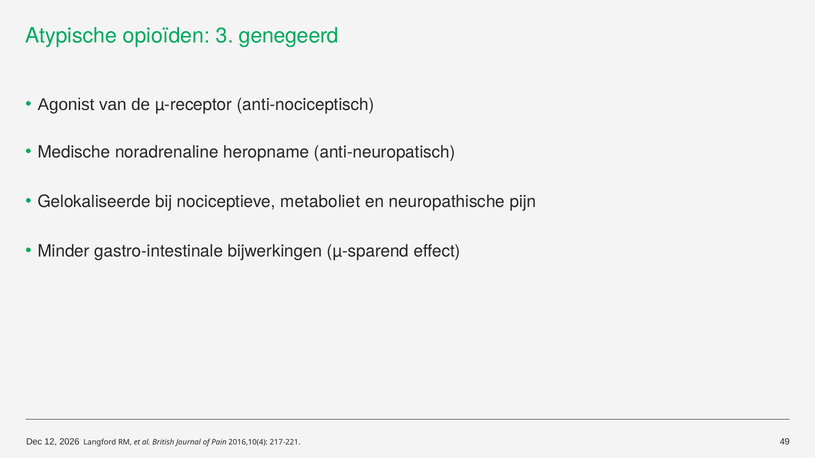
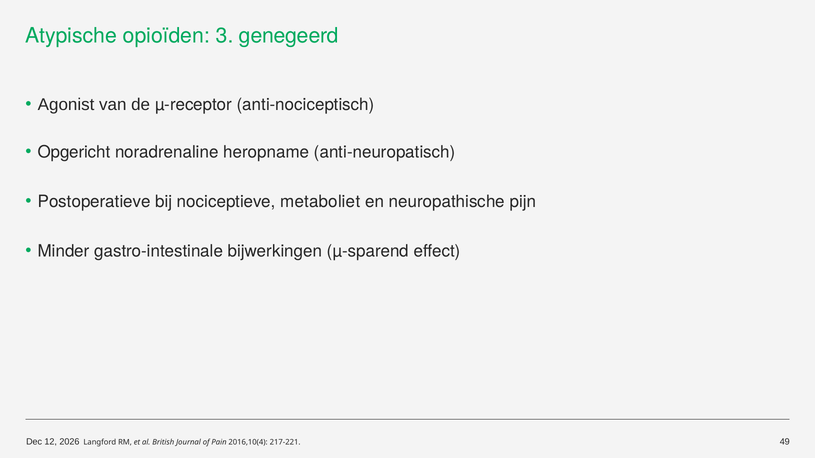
Medische: Medische -> Opgericht
Gelokaliseerde: Gelokaliseerde -> Postoperatieve
